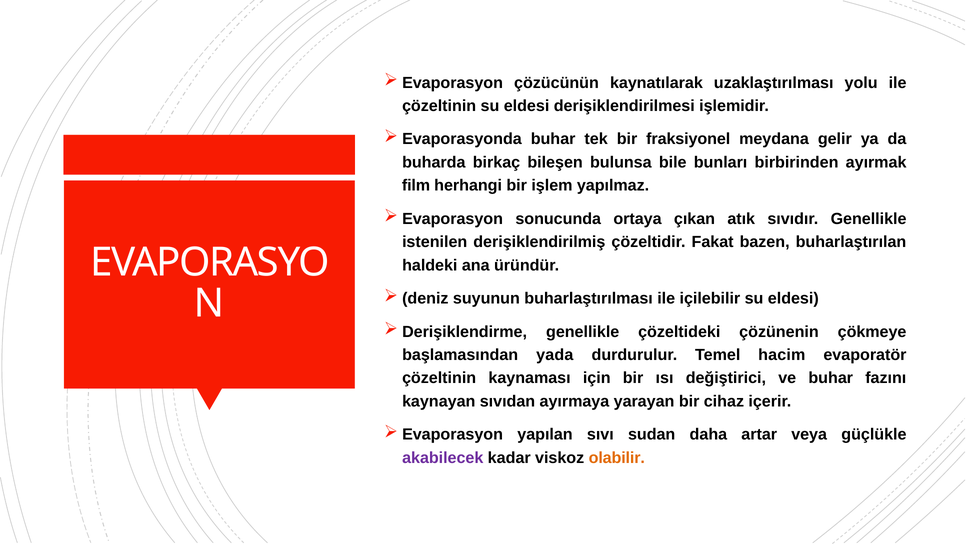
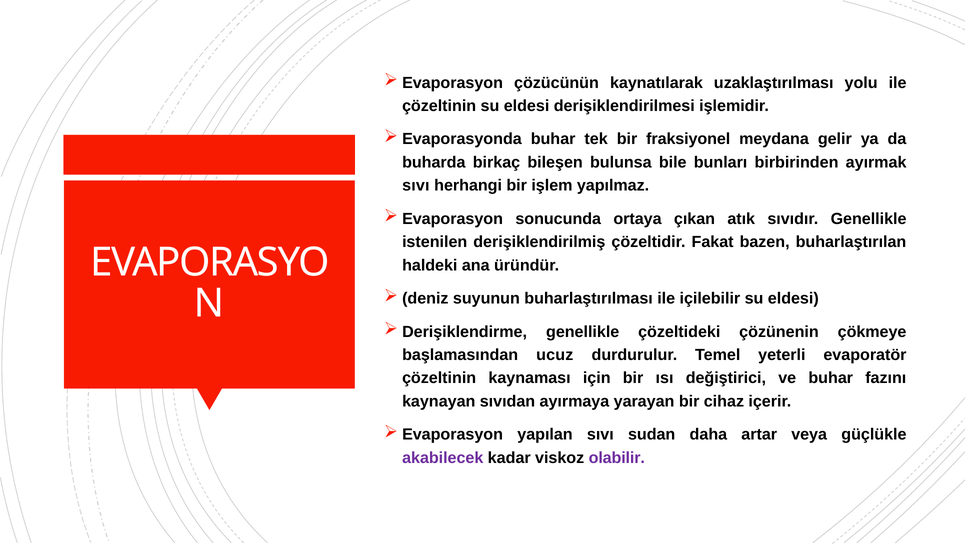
film at (416, 186): film -> sıvı
yada: yada -> ucuz
hacim: hacim -> yeterli
olabilir colour: orange -> purple
